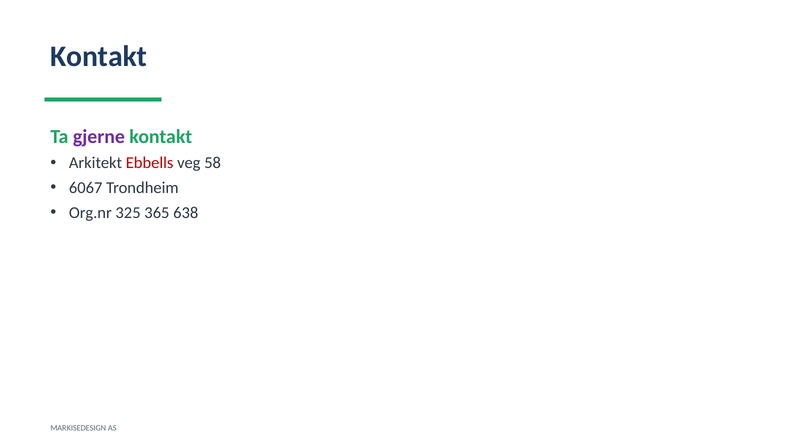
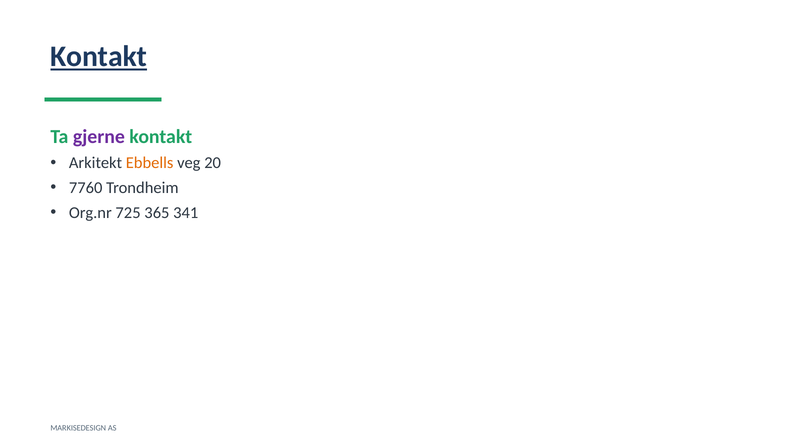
Kontakt at (99, 57) underline: none -> present
Ebbells colour: red -> orange
58: 58 -> 20
6067: 6067 -> 7760
325: 325 -> 725
638: 638 -> 341
